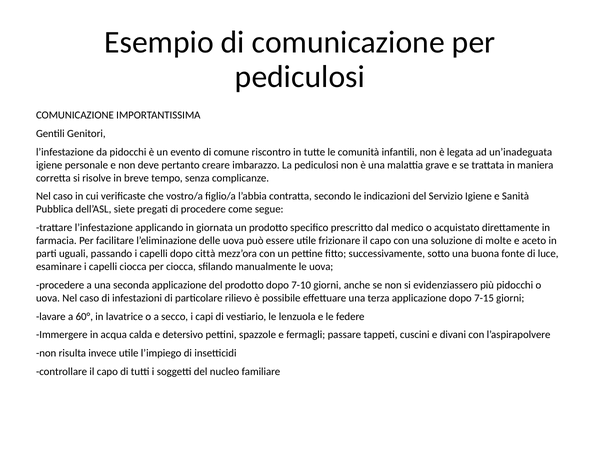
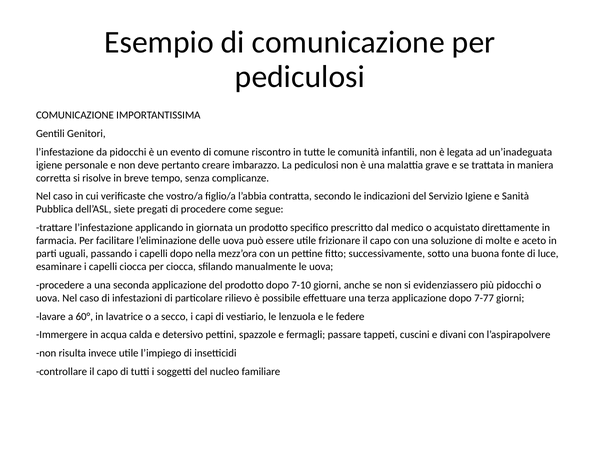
città: città -> nella
7-15: 7-15 -> 7-77
